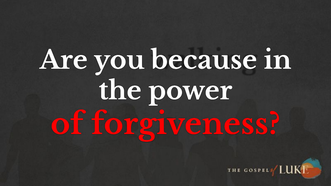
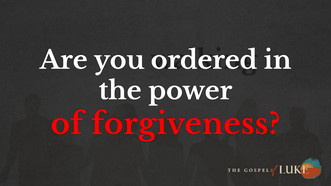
because: because -> ordered
